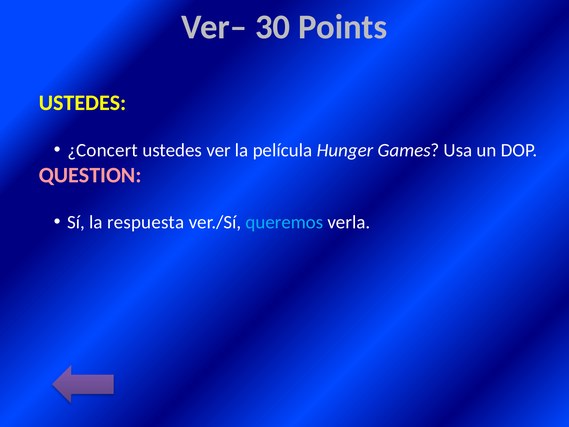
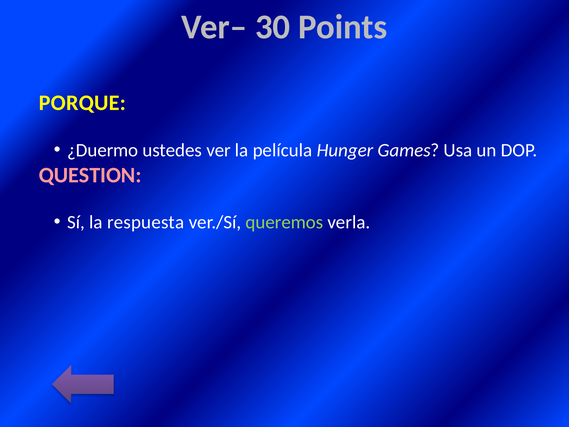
USTEDES at (83, 103): USTEDES -> PORQUE
¿Concert: ¿Concert -> ¿Duermo
queremos colour: light blue -> light green
